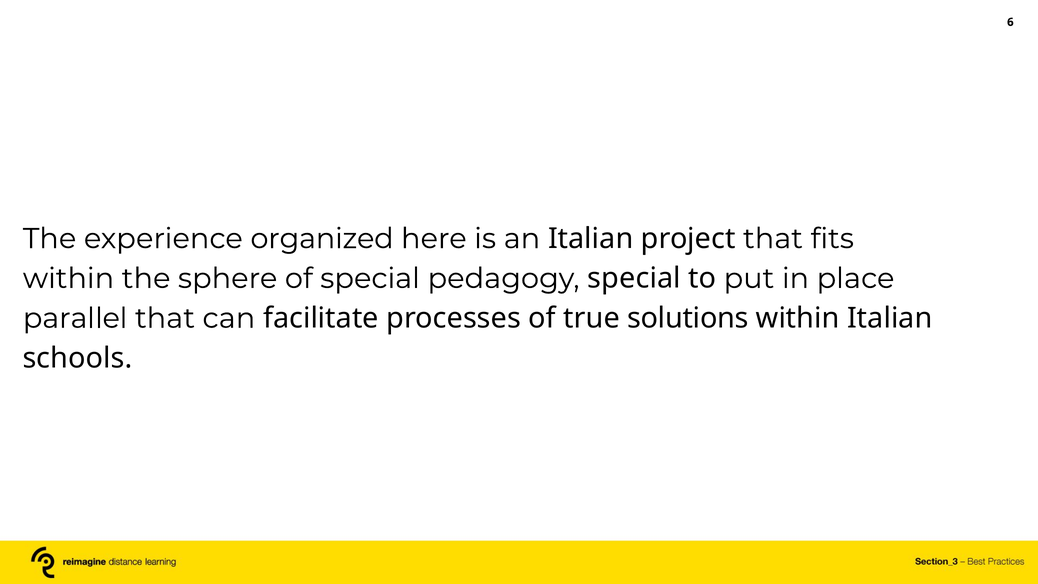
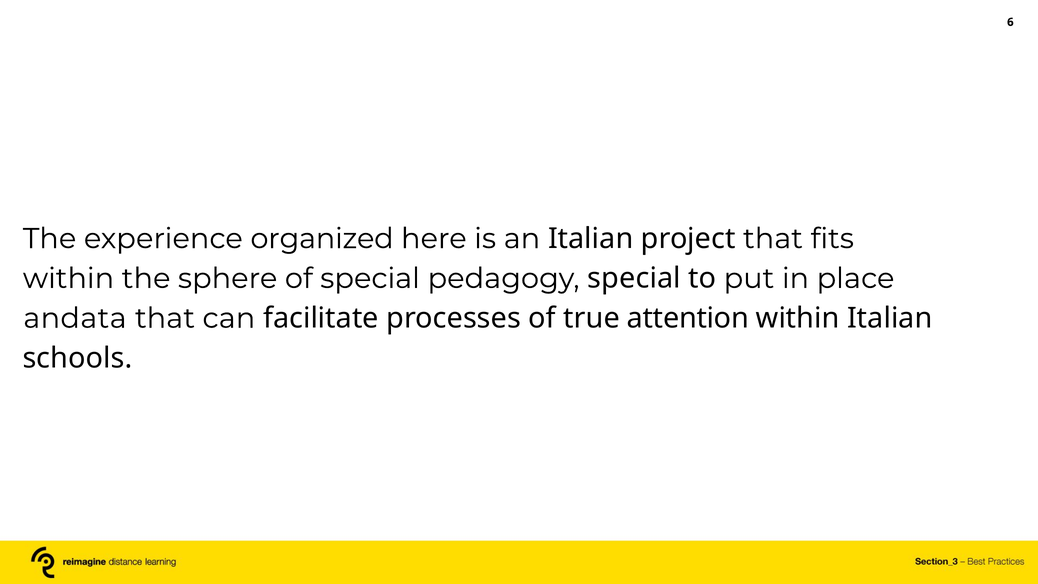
parallel: parallel -> andata
solutions: solutions -> attention
